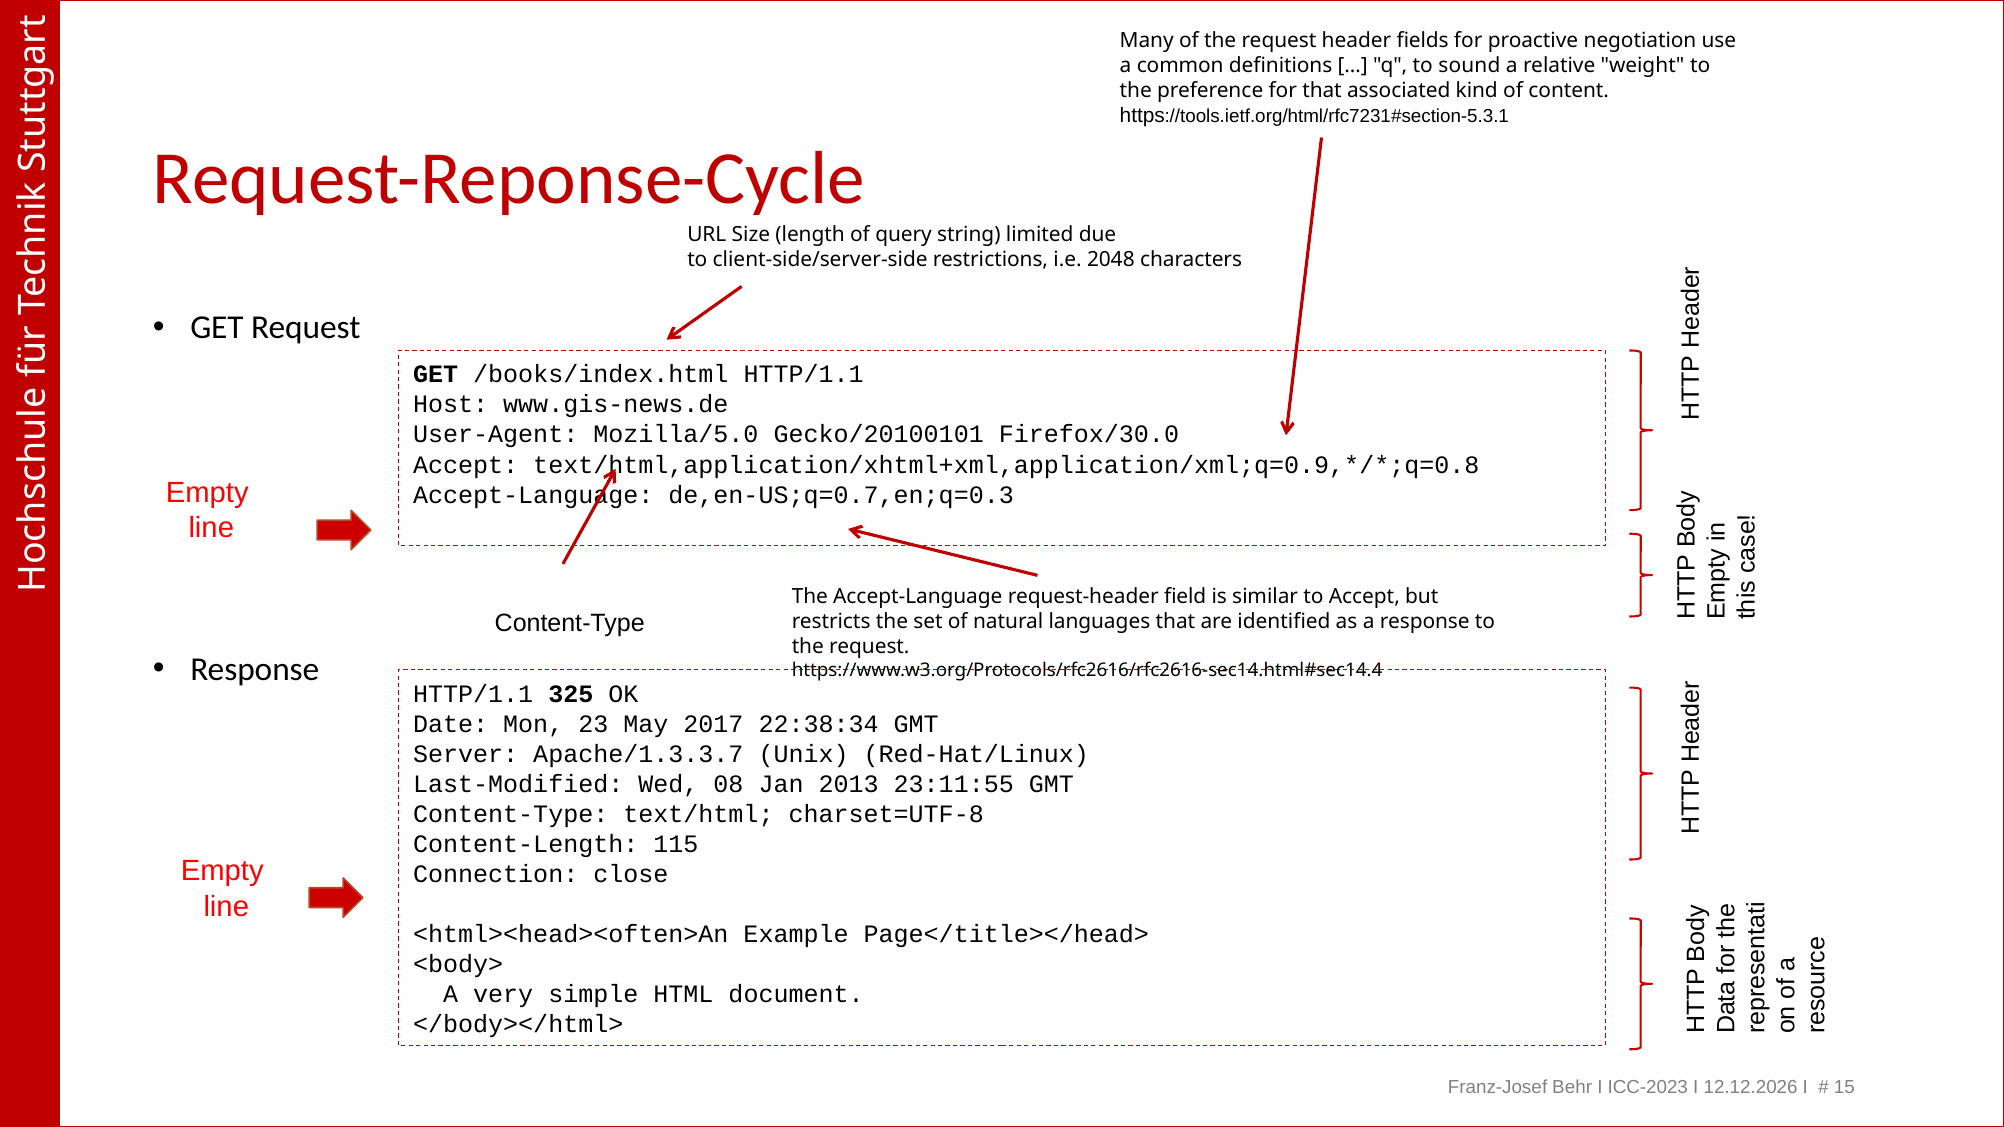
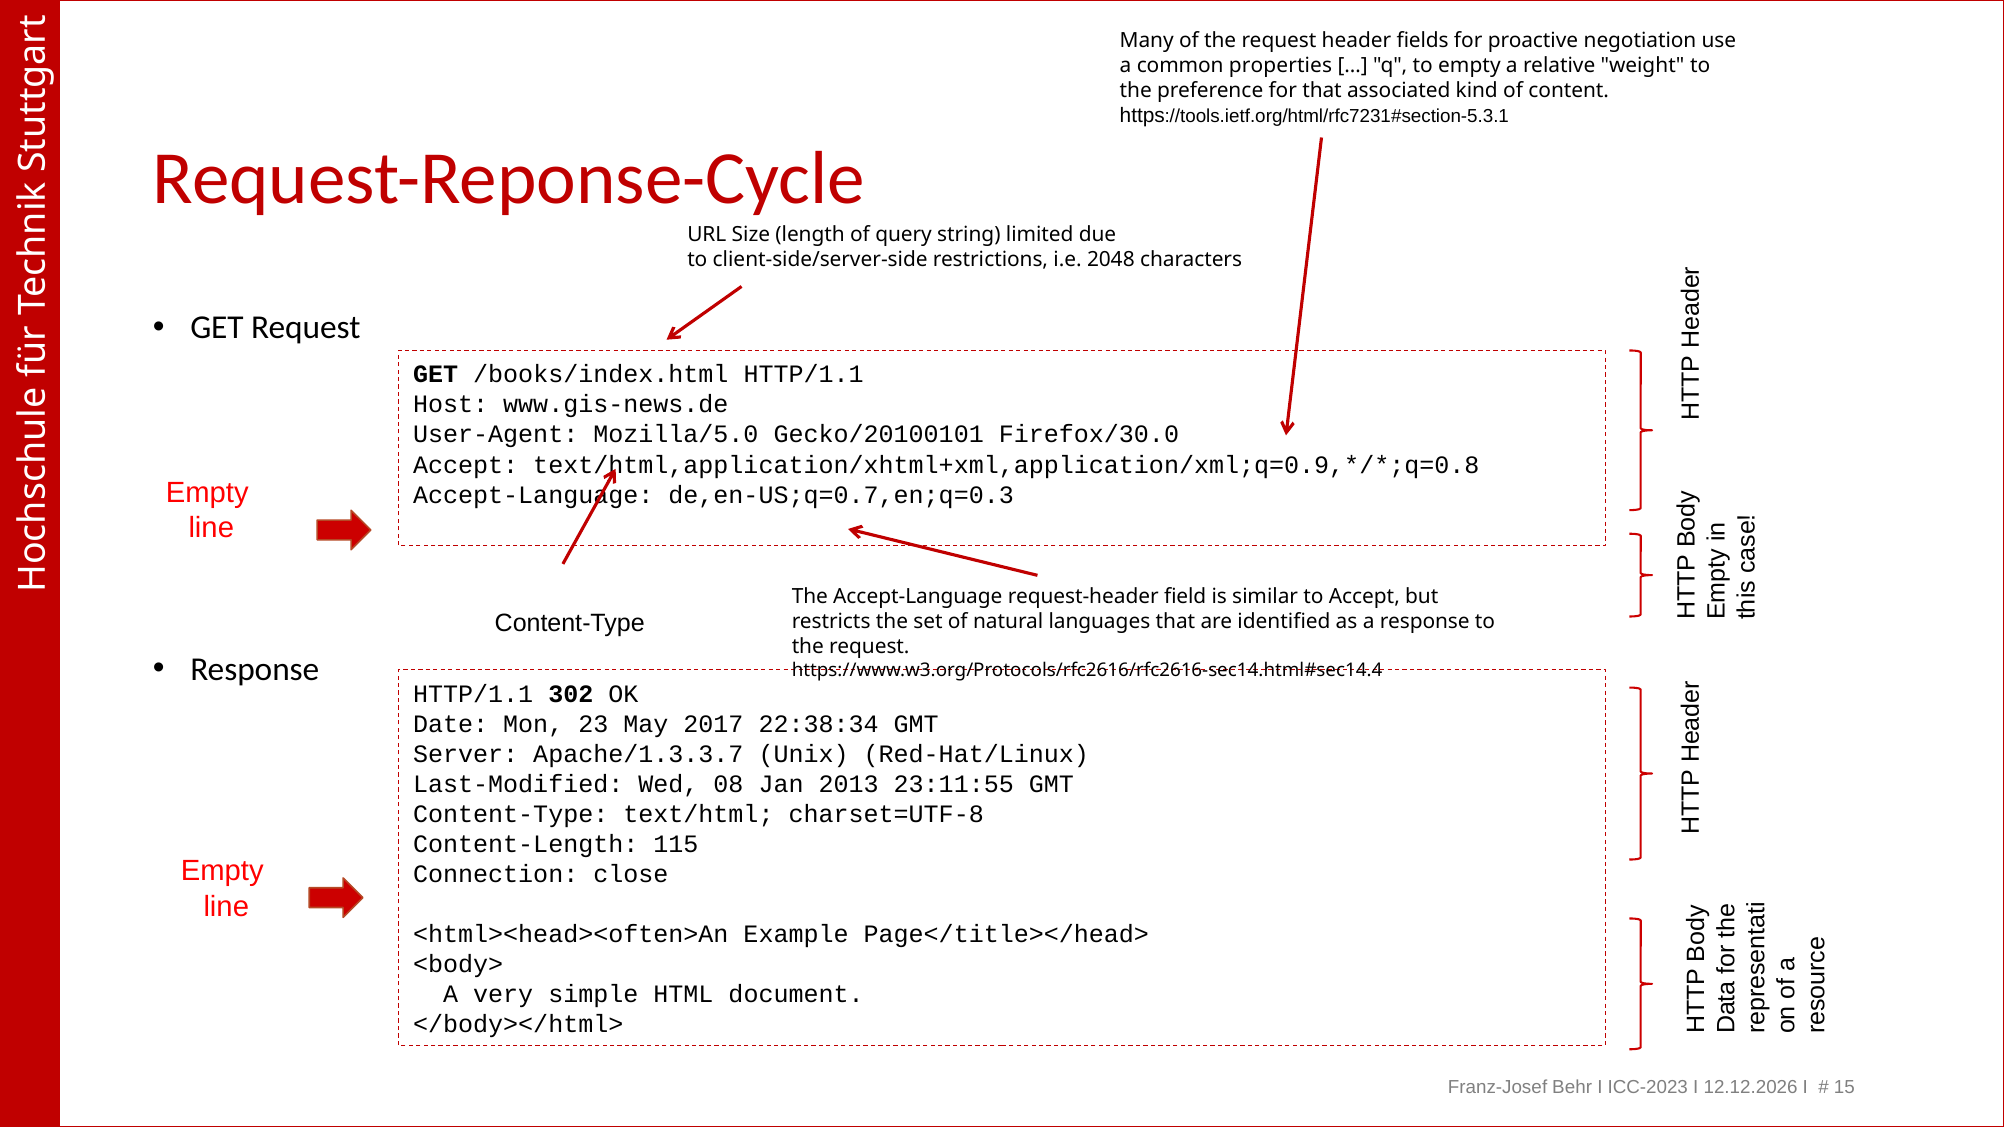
definitions: definitions -> properties
to sound: sound -> empty
325: 325 -> 302
